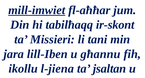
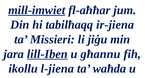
ir-skont: ir-skont -> ir-jiena
tani: tani -> jiġu
lill-Iben underline: none -> present
jsaltan: jsaltan -> waħda
